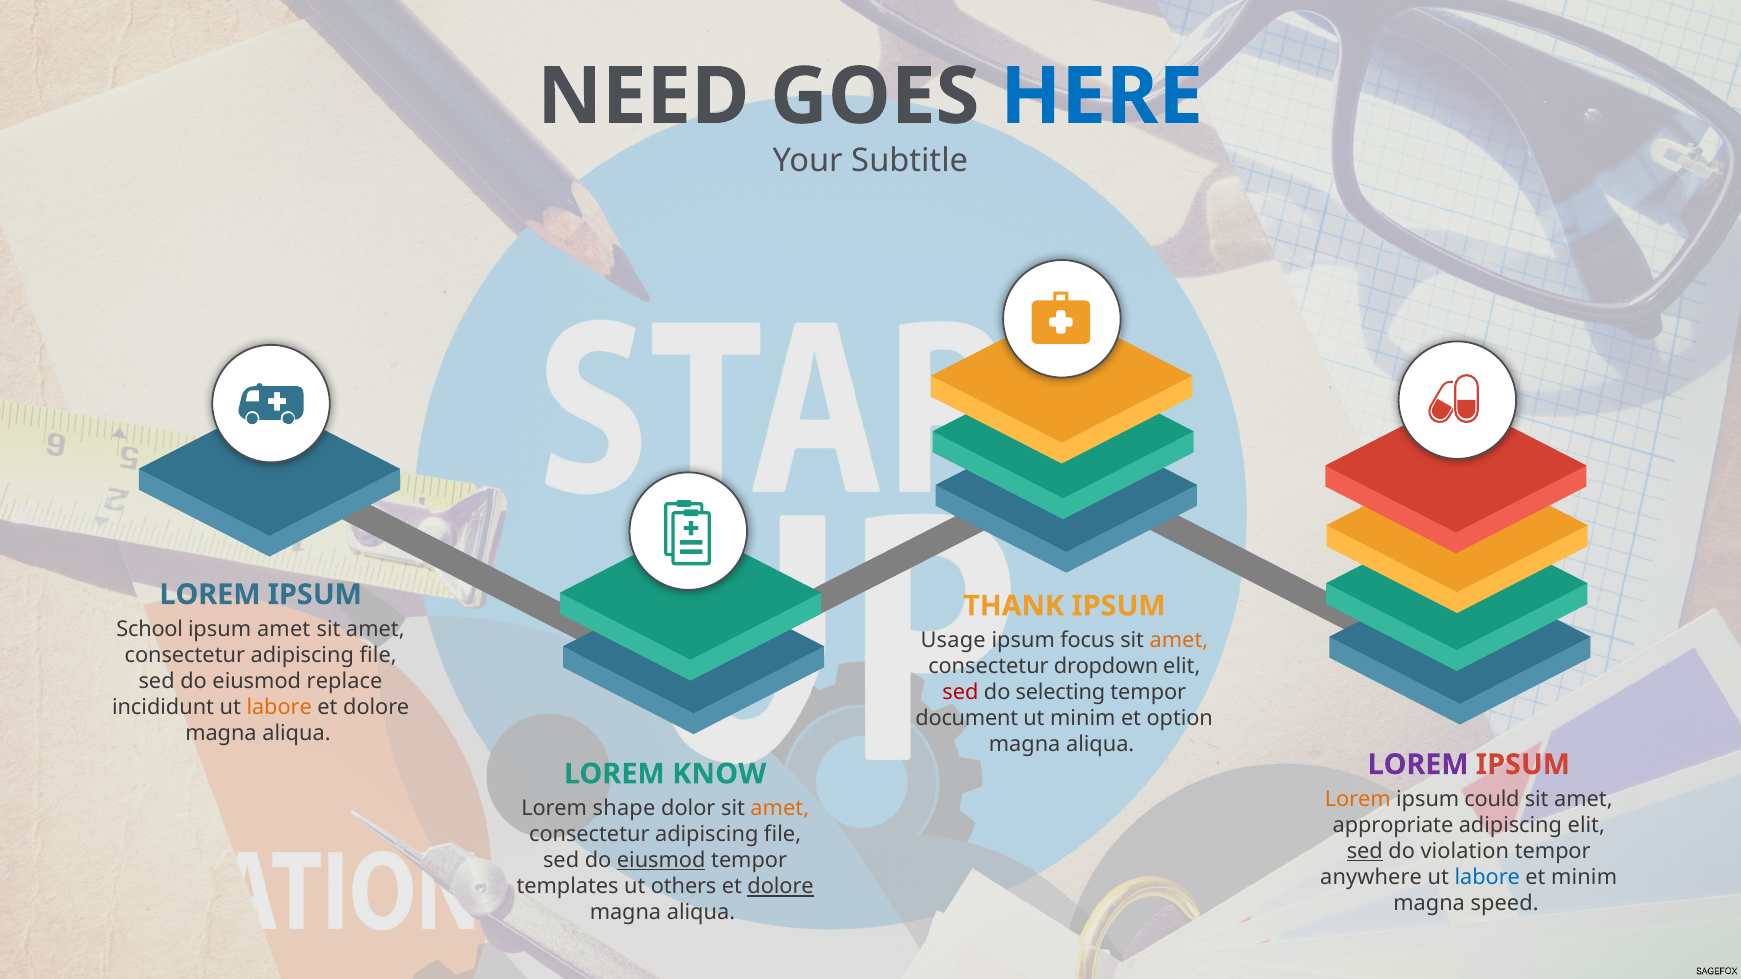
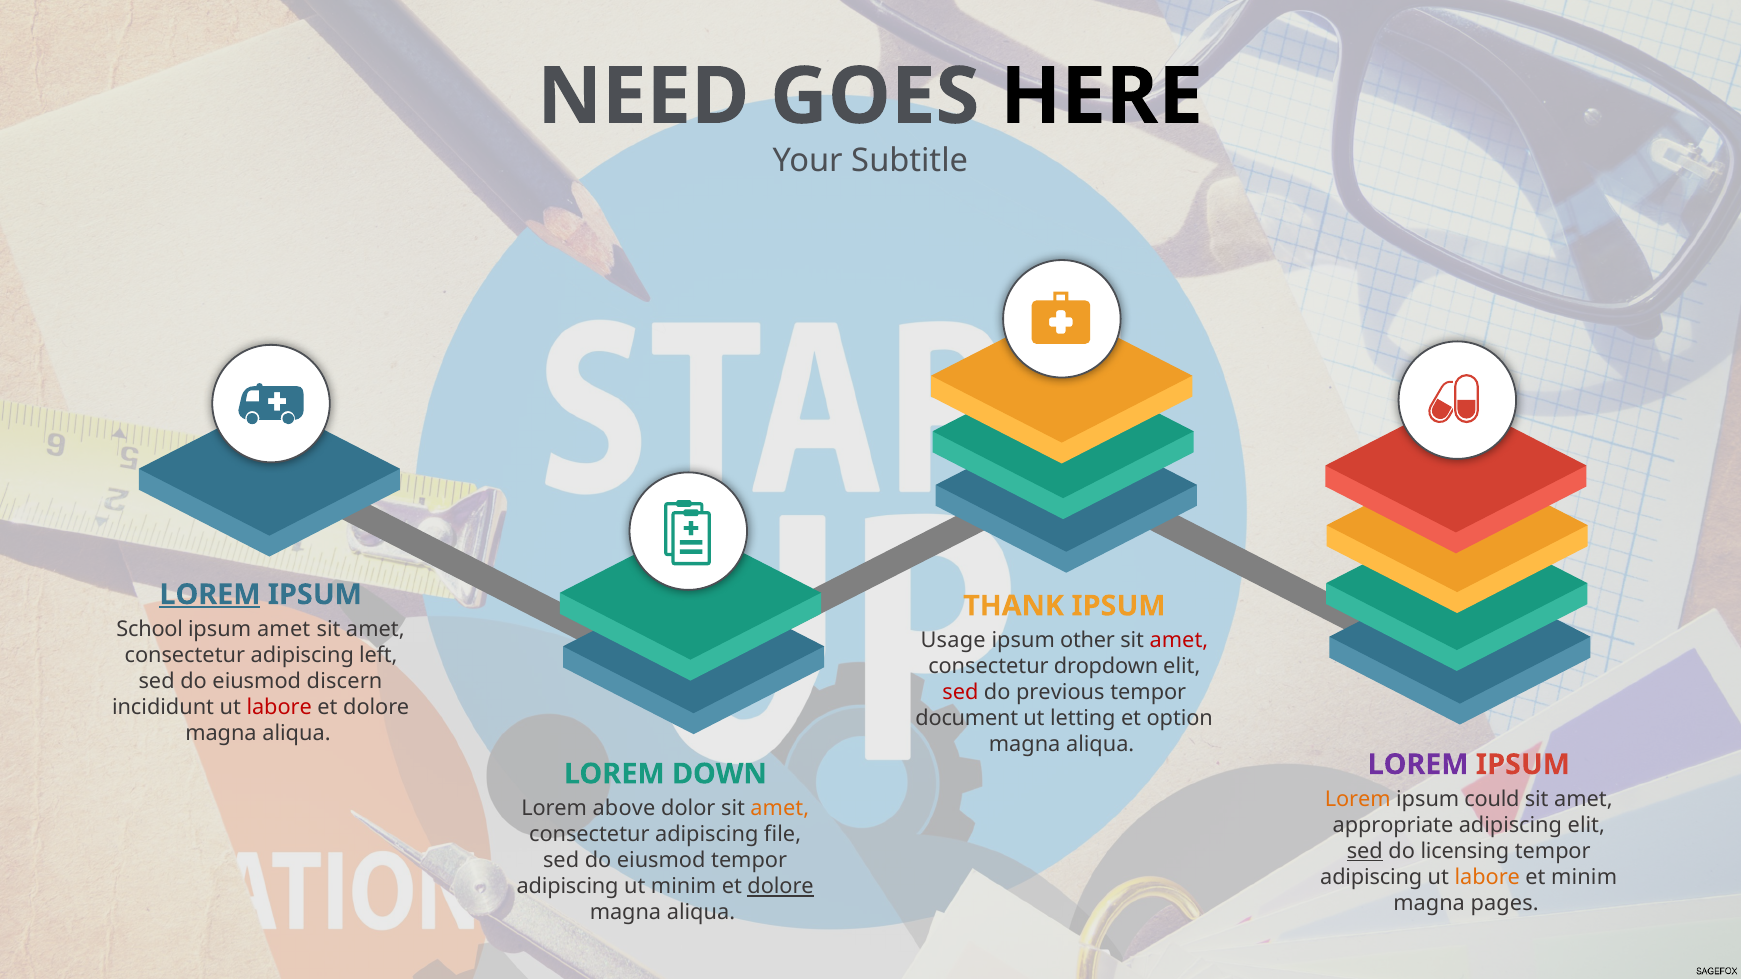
HERE colour: blue -> black
LOREM at (210, 595) underline: none -> present
focus: focus -> other
amet at (1179, 640) colour: orange -> red
file at (378, 655): file -> left
replace: replace -> discern
selecting: selecting -> previous
labore at (279, 707) colour: orange -> red
ut minim: minim -> letting
KNOW: KNOW -> DOWN
shape: shape -> above
violation: violation -> licensing
eiusmod at (661, 861) underline: present -> none
anywhere at (1371, 877): anywhere -> adipiscing
labore at (1487, 877) colour: blue -> orange
templates at (568, 887): templates -> adipiscing
ut others: others -> minim
speed: speed -> pages
